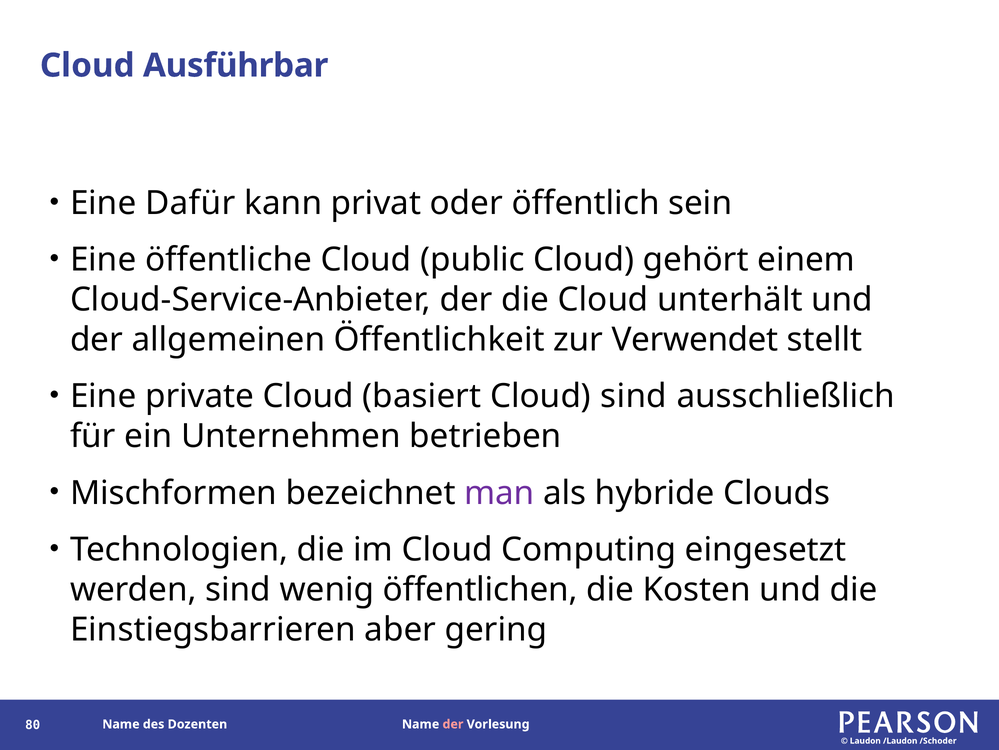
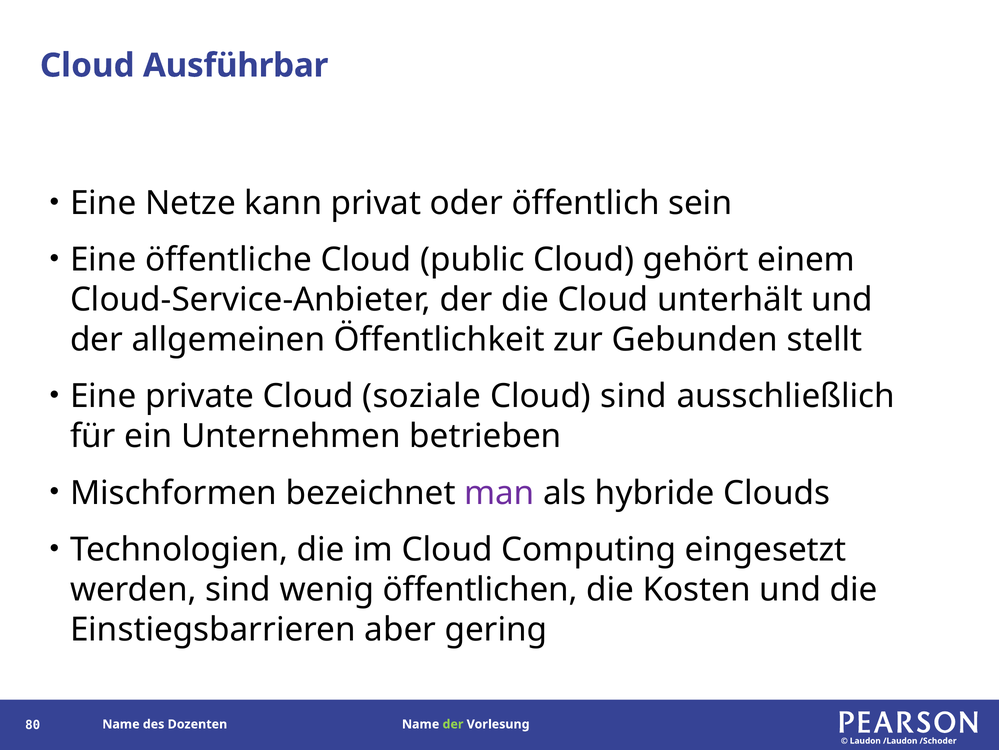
Dafür: Dafür -> Netze
Verwendet: Verwendet -> Gebunden
basiert: basiert -> soziale
der at (453, 724) colour: pink -> light green
